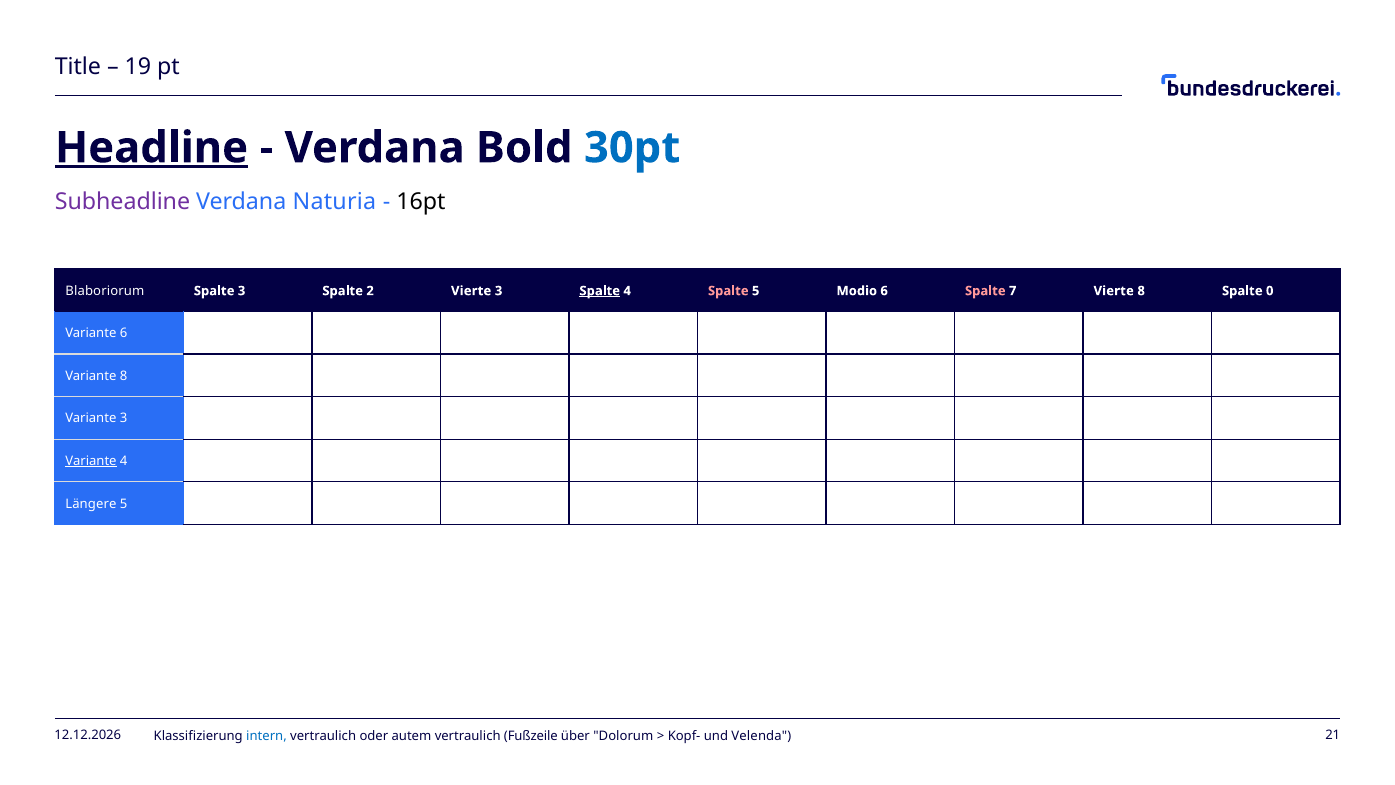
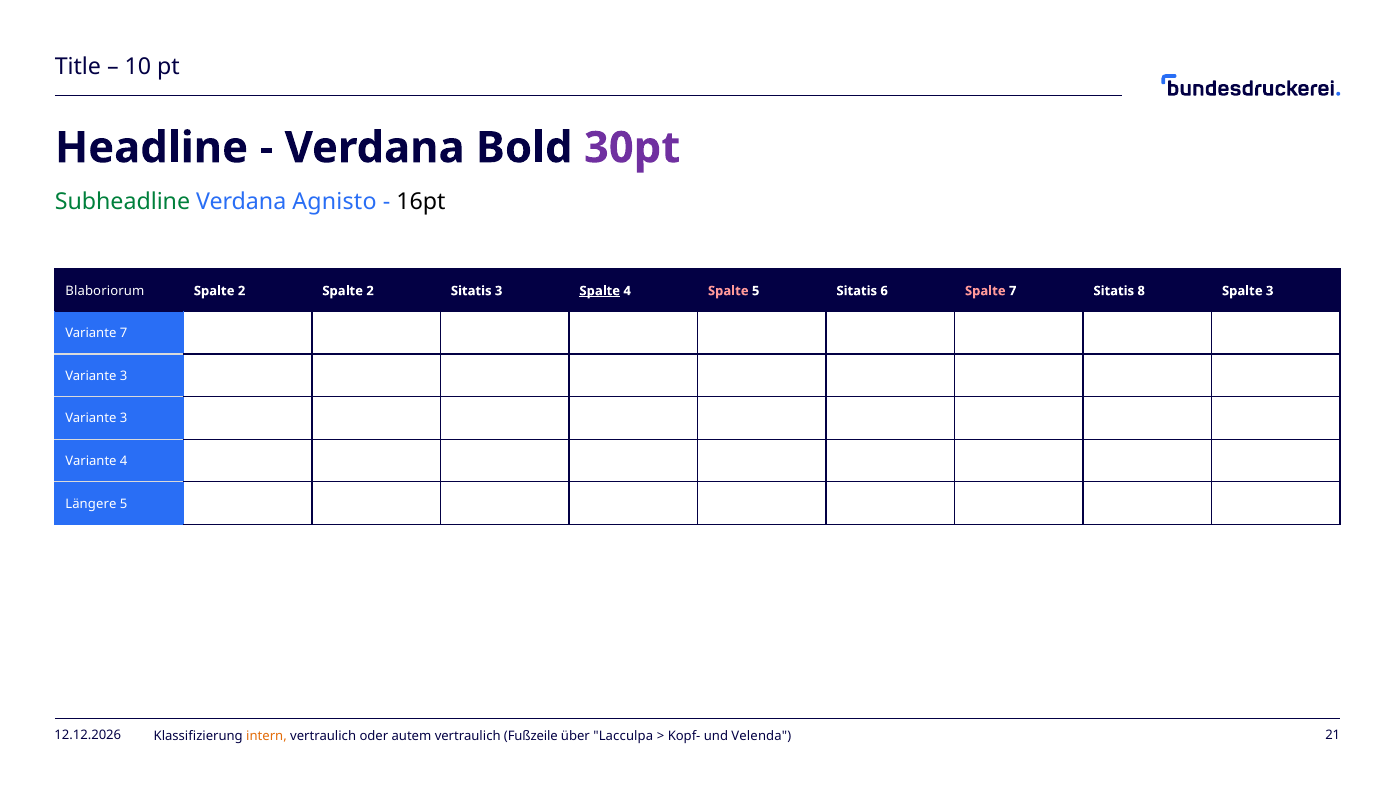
19: 19 -> 10
Headline underline: present -> none
30pt colour: blue -> purple
Subheadline colour: purple -> green
Naturia: Naturia -> Agnisto
3 at (242, 291): 3 -> 2
2 Vierte: Vierte -> Sitatis
5 Modio: Modio -> Sitatis
7 Vierte: Vierte -> Sitatis
Spalte 0: 0 -> 3
Variante 6: 6 -> 7
8 at (124, 376): 8 -> 3
Variante at (91, 461) underline: present -> none
intern colour: blue -> orange
Dolorum: Dolorum -> Lacculpa
